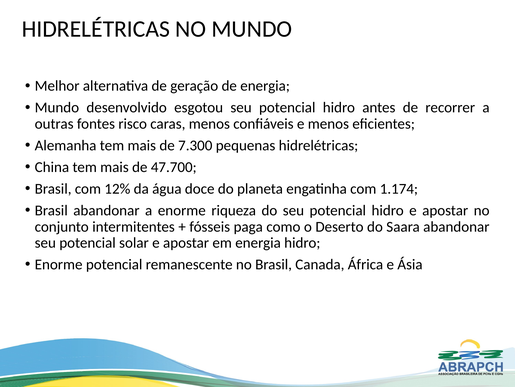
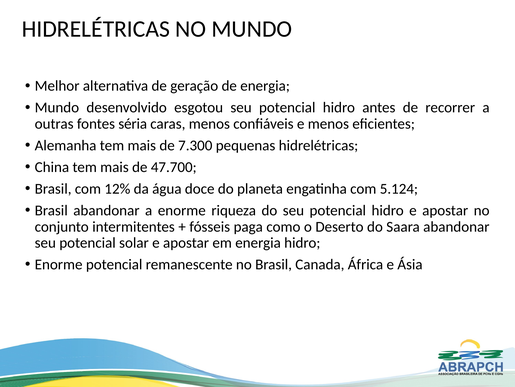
risco: risco -> séria
1.174: 1.174 -> 5.124
